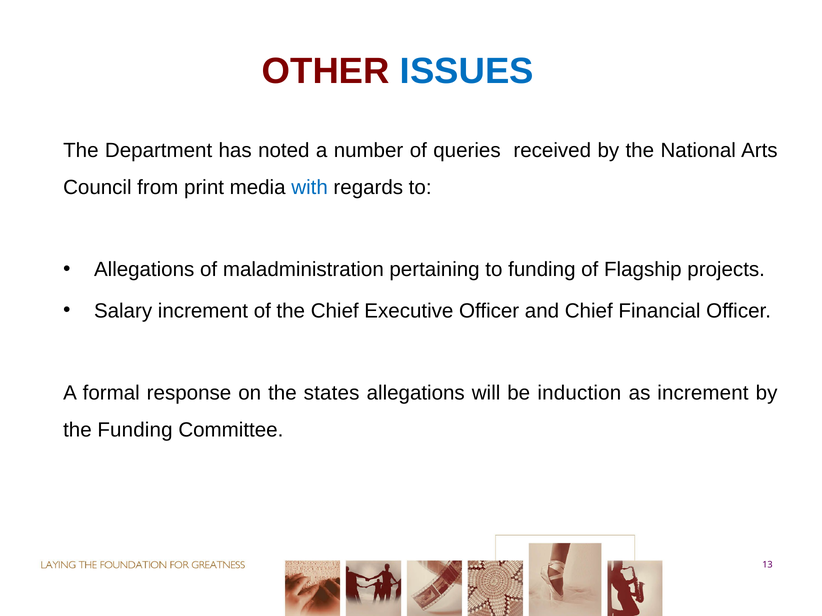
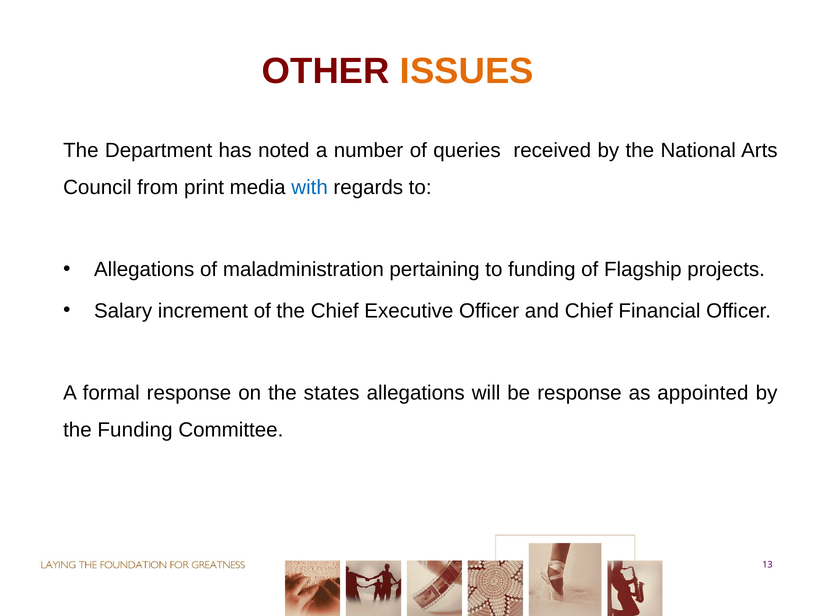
ISSUES colour: blue -> orange
be induction: induction -> response
as increment: increment -> appointed
